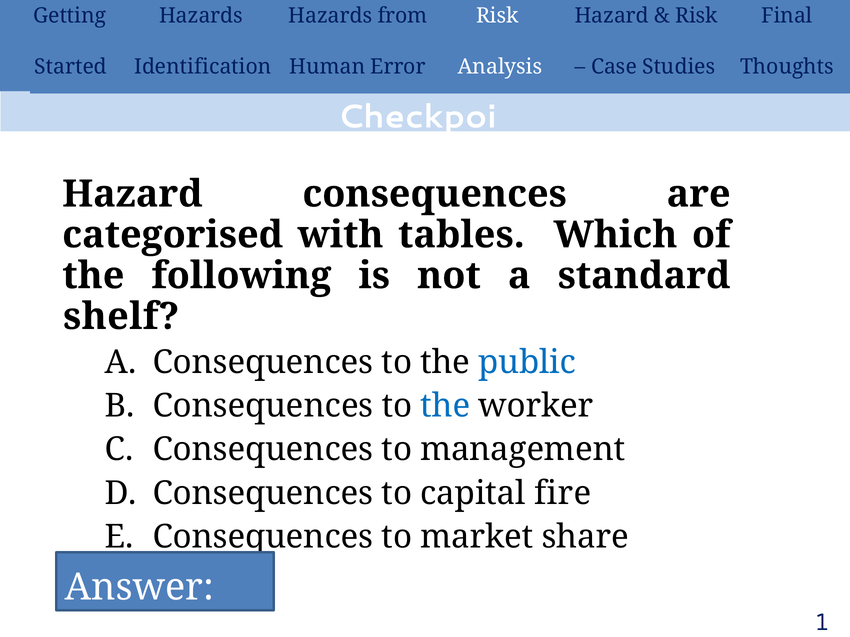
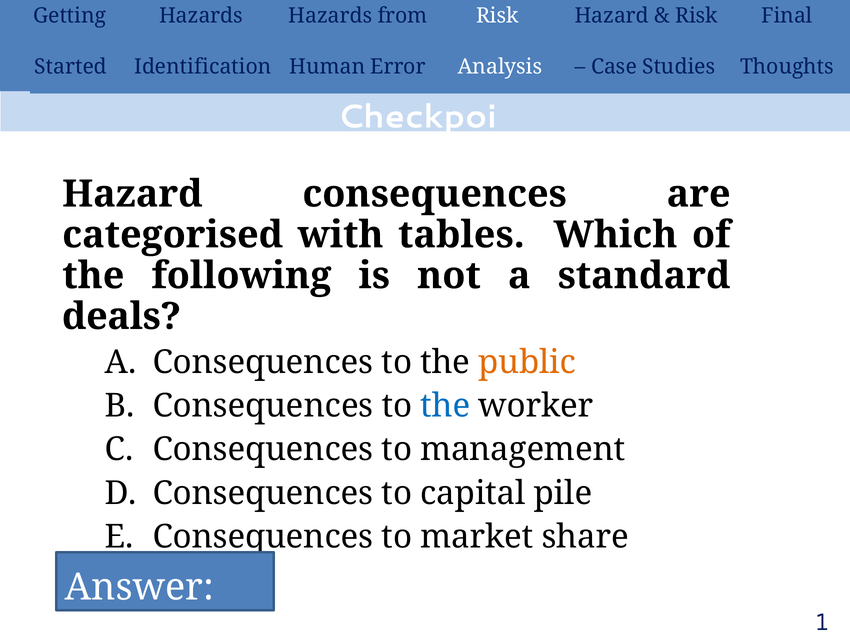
shelf: shelf -> deals
public colour: blue -> orange
fire: fire -> pile
